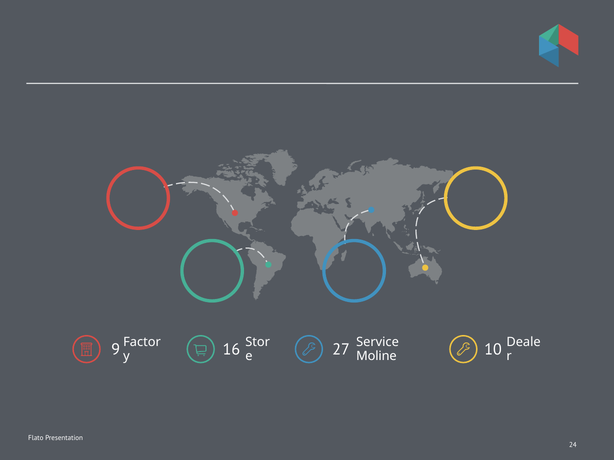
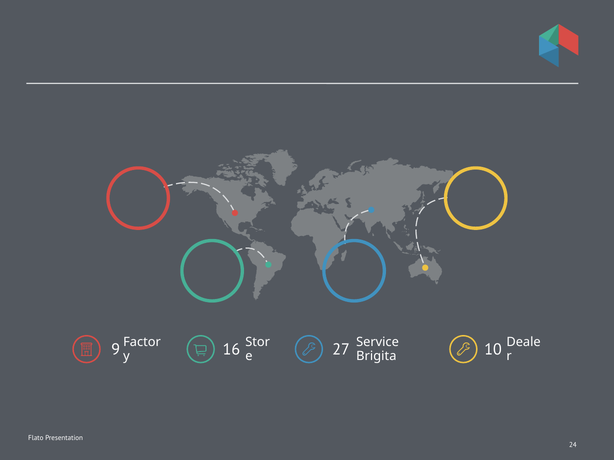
Moline: Moline -> Brigita
